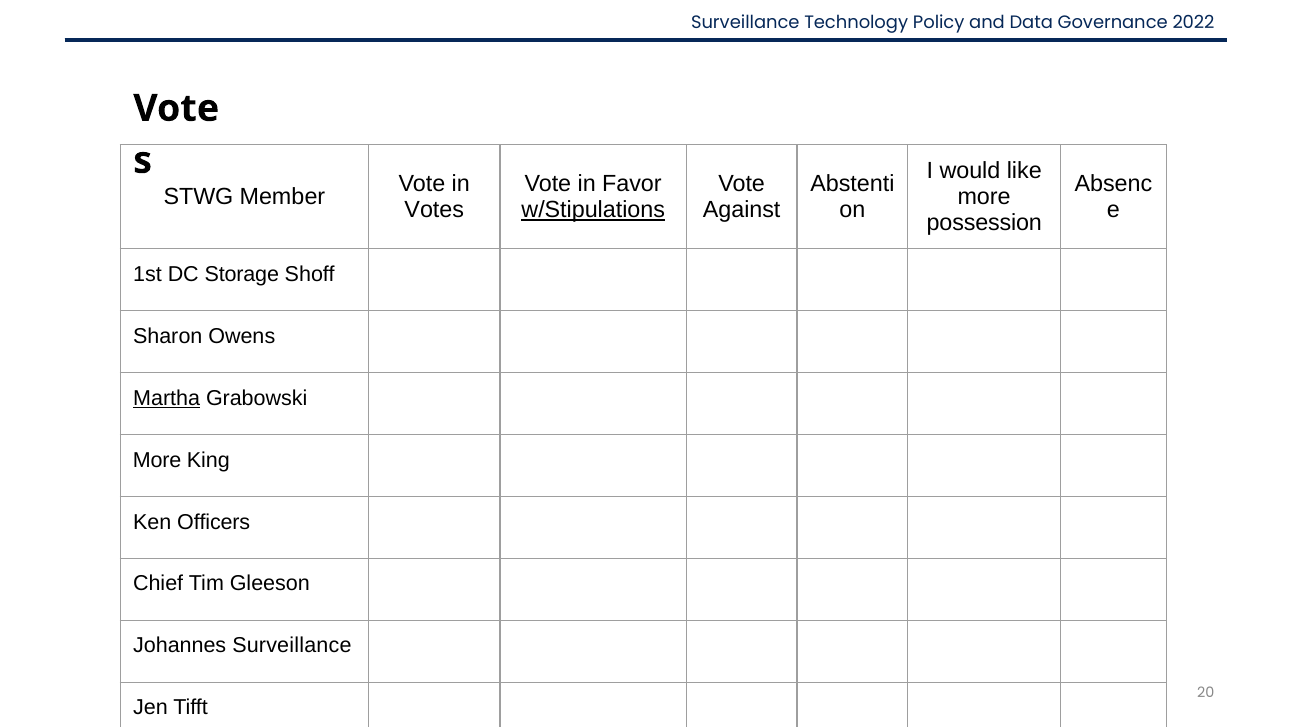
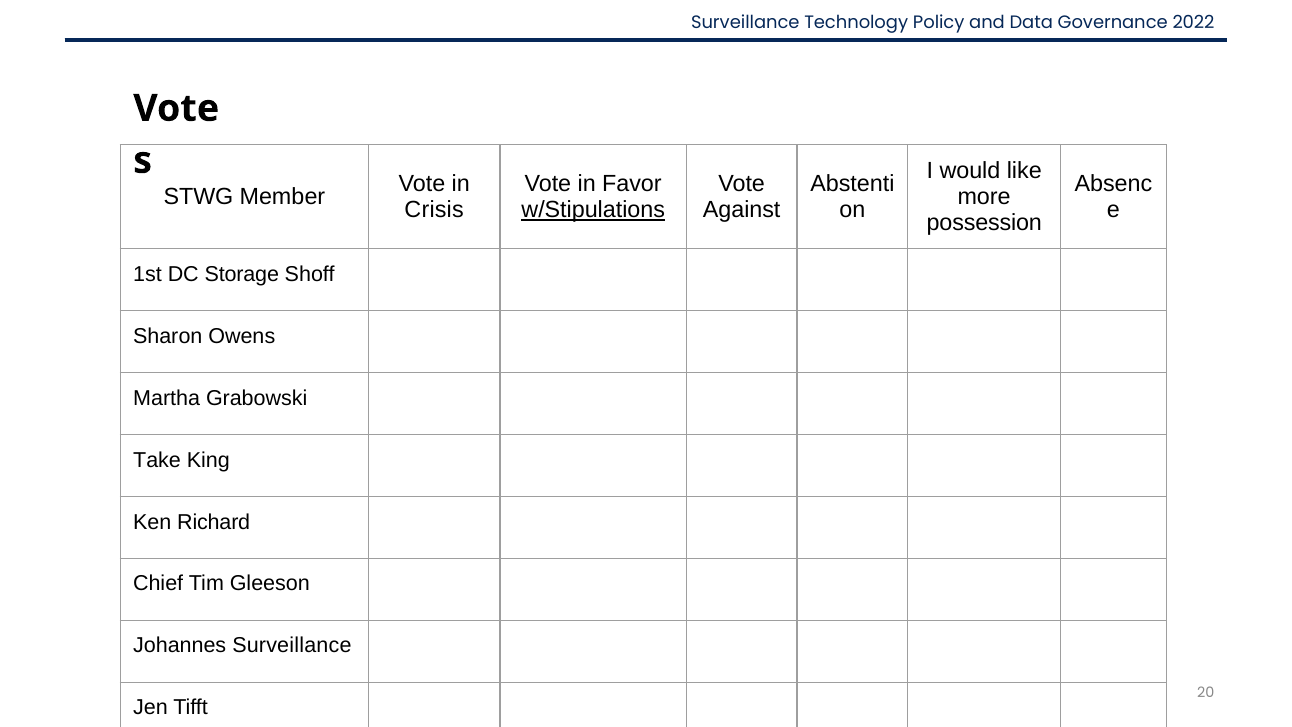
Votes: Votes -> Crisis
Martha underline: present -> none
More at (157, 460): More -> Take
Officers: Officers -> Richard
